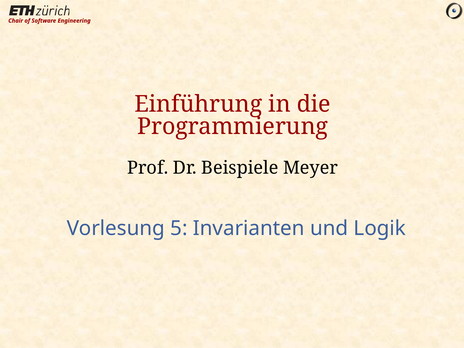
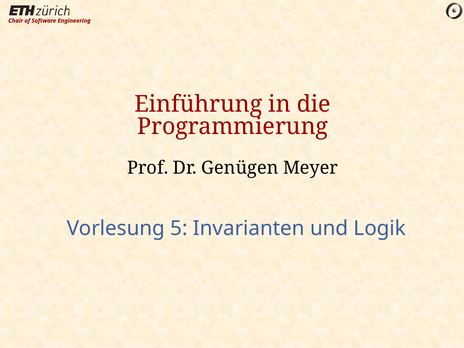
Beispiele: Beispiele -> Genügen
